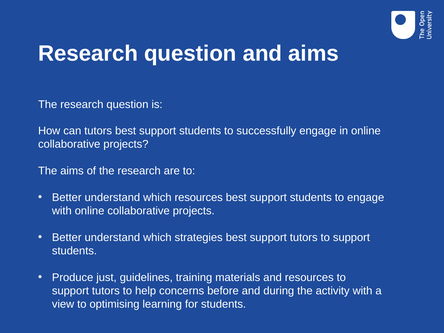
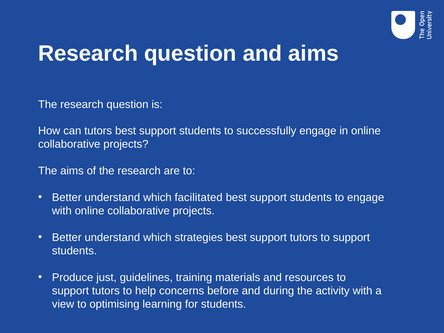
which resources: resources -> facilitated
